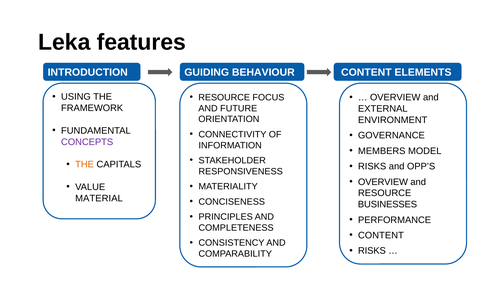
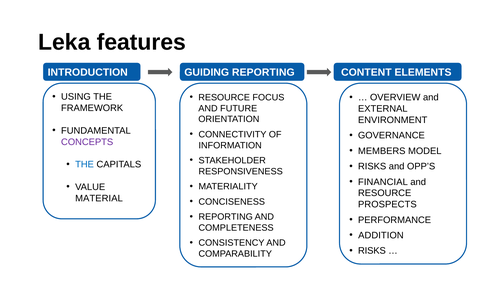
GUIDING BEHAVIOUR: BEHAVIOUR -> REPORTING
THE at (85, 164) colour: orange -> blue
OVERVIEW at (383, 182): OVERVIEW -> FINANCIAL
BUSINESSES: BUSINESSES -> PROSPECTS
PRINCIPLES at (226, 217): PRINCIPLES -> REPORTING
CONTENT at (381, 235): CONTENT -> ADDITION
